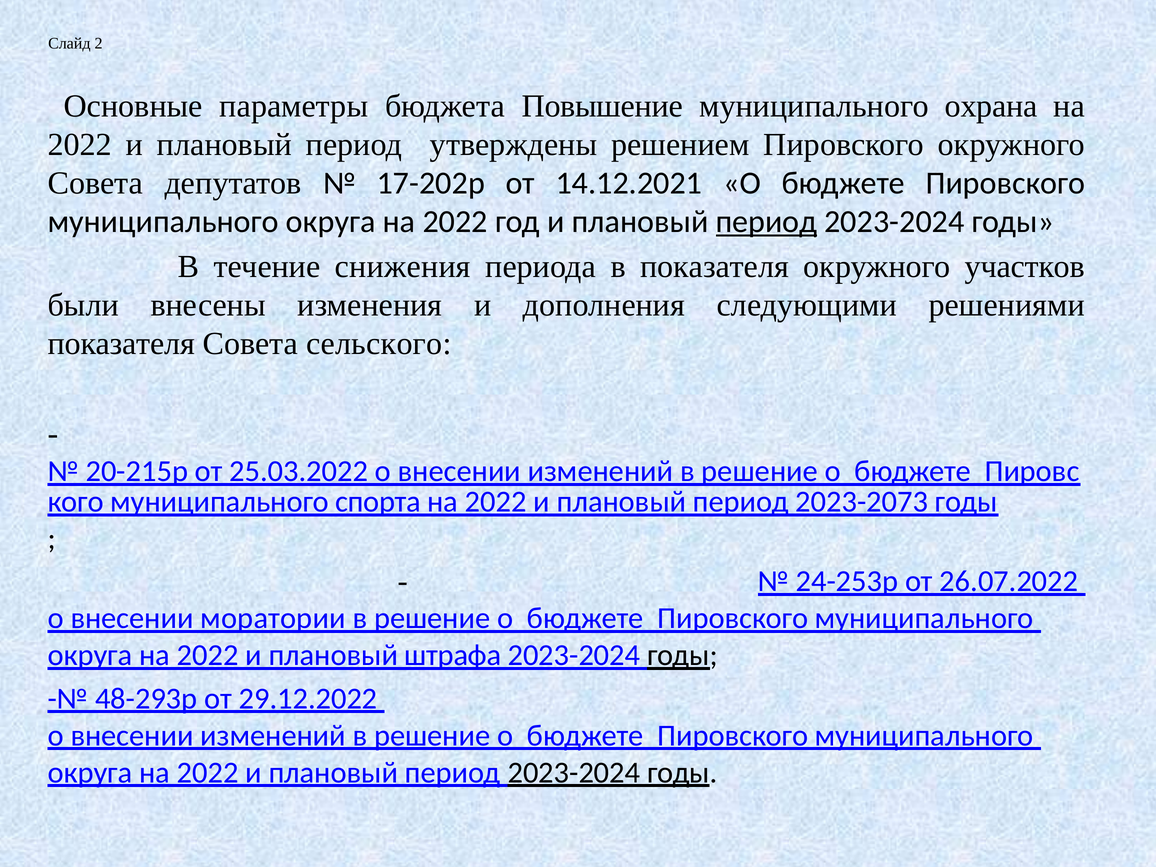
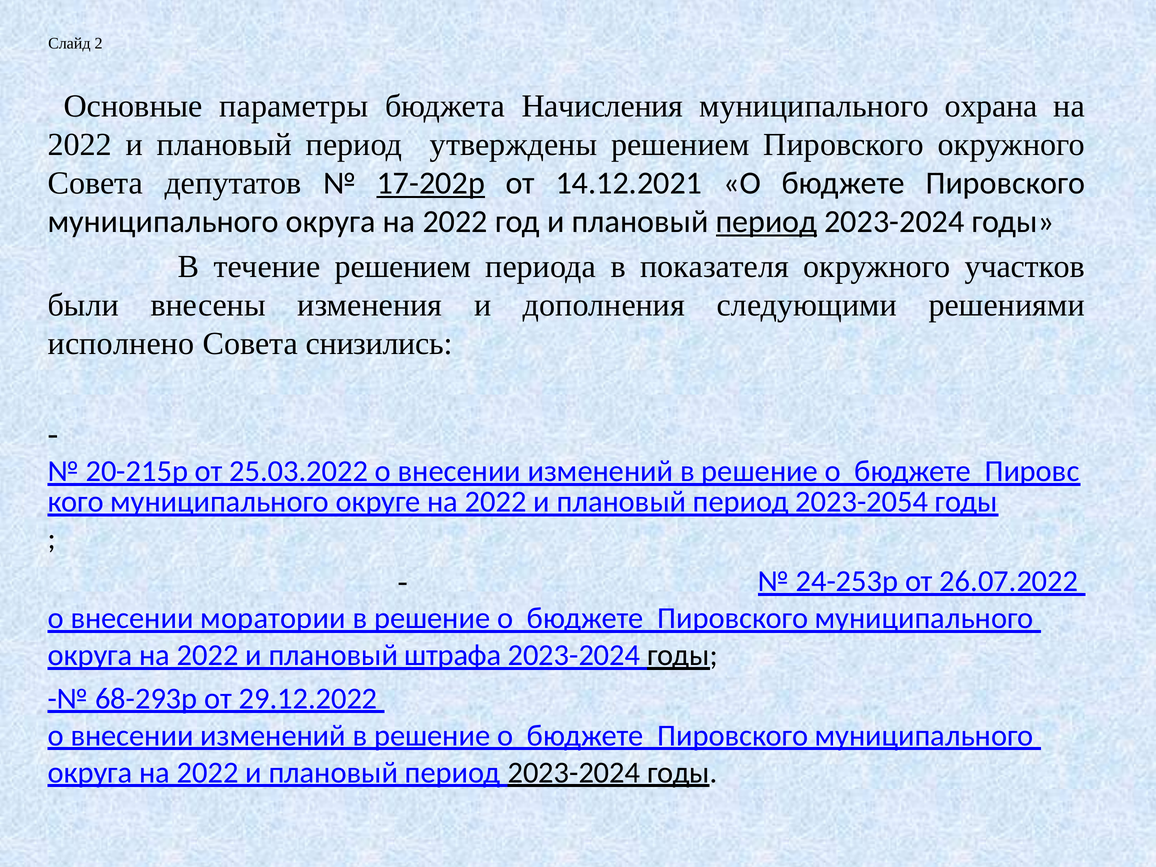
Повышение: Повышение -> Начисления
17-202р underline: none -> present
течение снижения: снижения -> решением
показателя at (121, 344): показателя -> исполнено
сельского: сельского -> снизились
спорта: спорта -> округе
2023-2073: 2023-2073 -> 2023-2054
48-293р: 48-293р -> 68-293р
